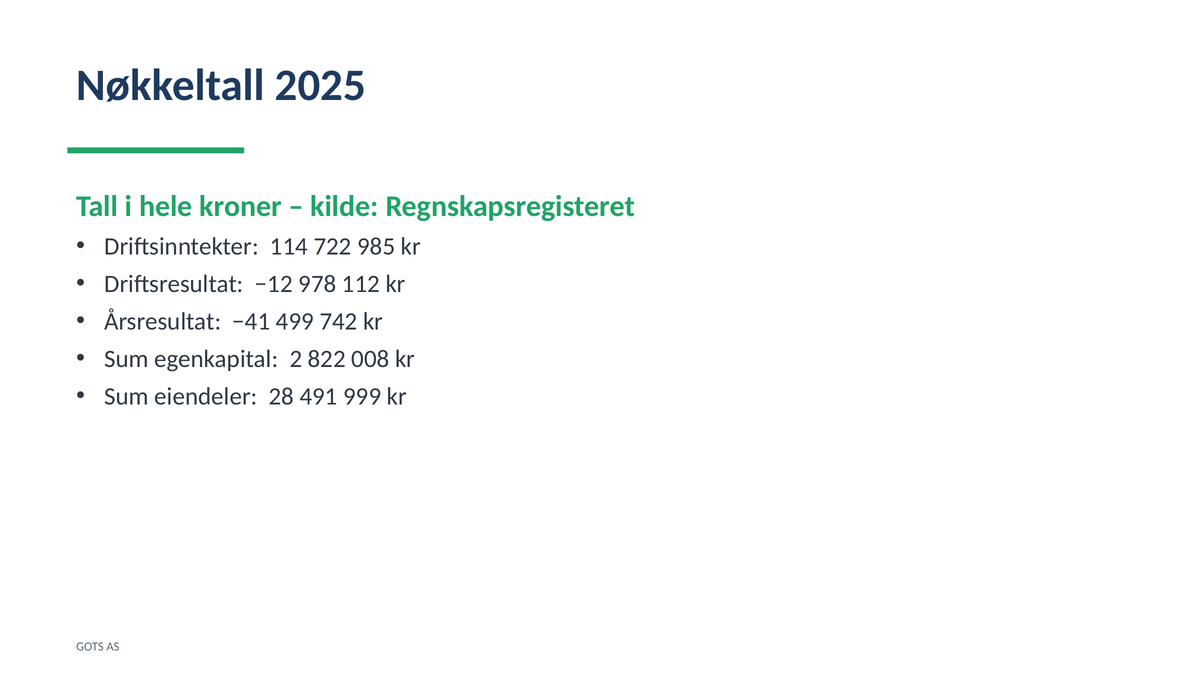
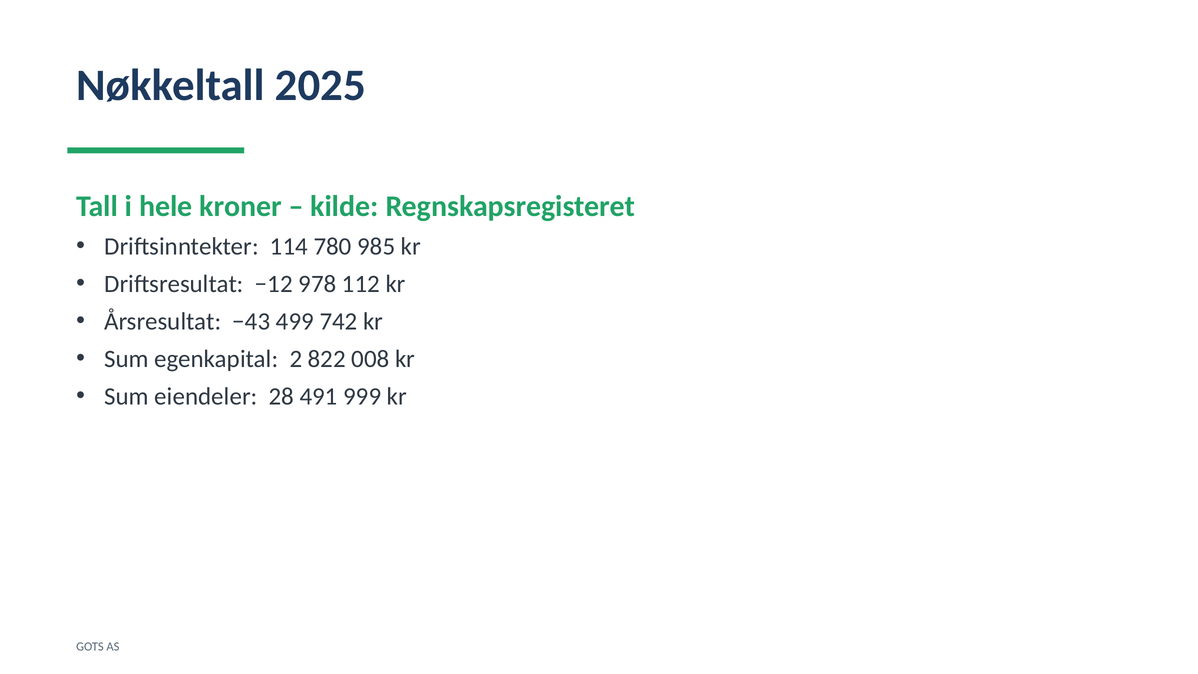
722: 722 -> 780
−41: −41 -> −43
